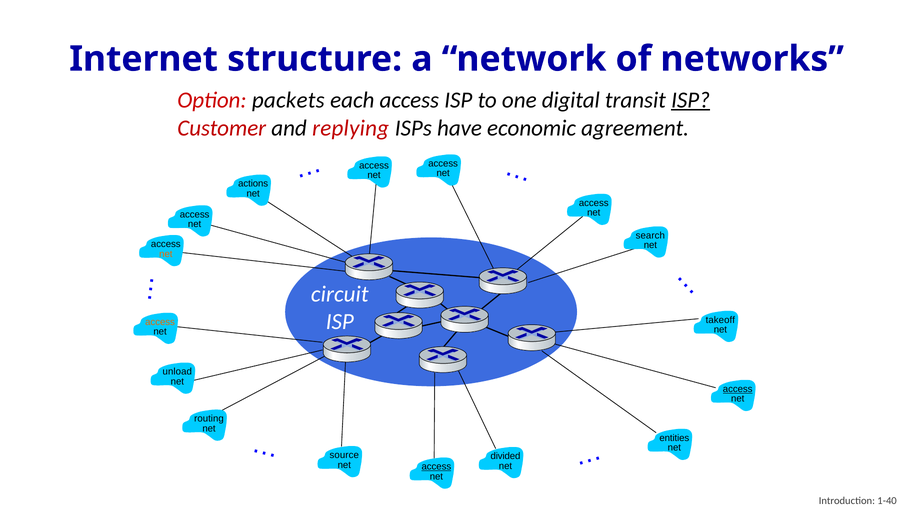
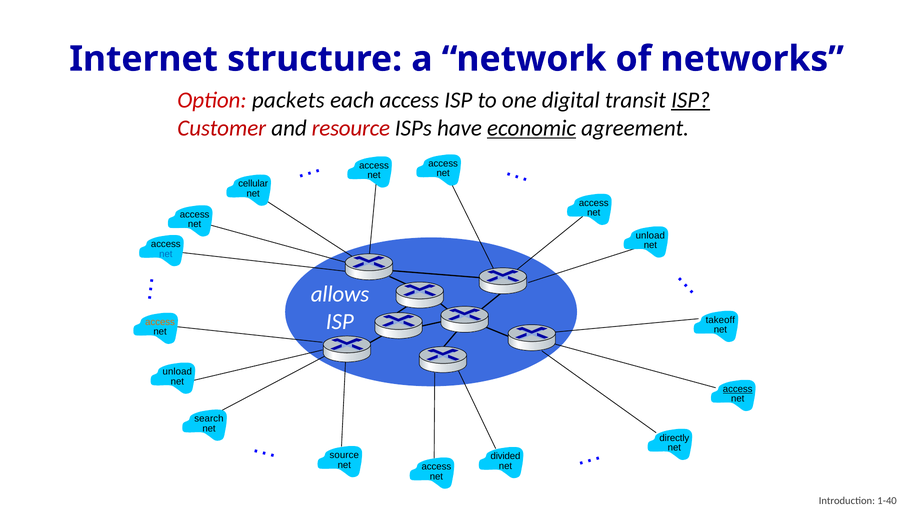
replying: replying -> resource
economic underline: none -> present
actions: actions -> cellular
search at (650, 236): search -> unload
net at (166, 254) colour: orange -> blue
circuit: circuit -> allows
routing: routing -> search
entities: entities -> directly
access at (436, 467) underline: present -> none
